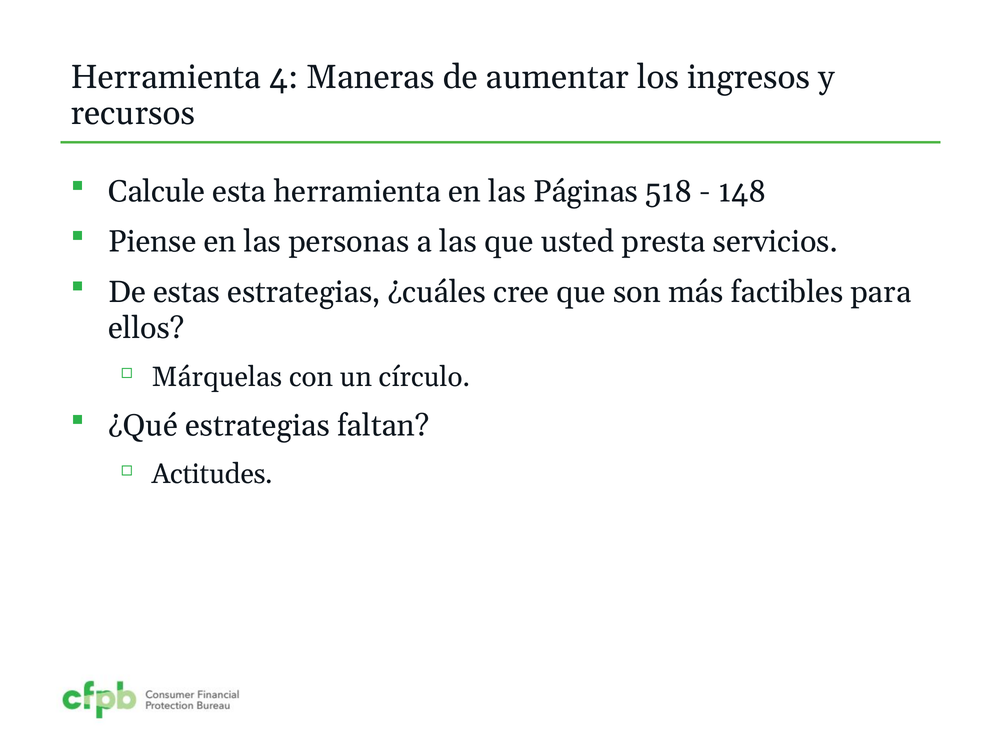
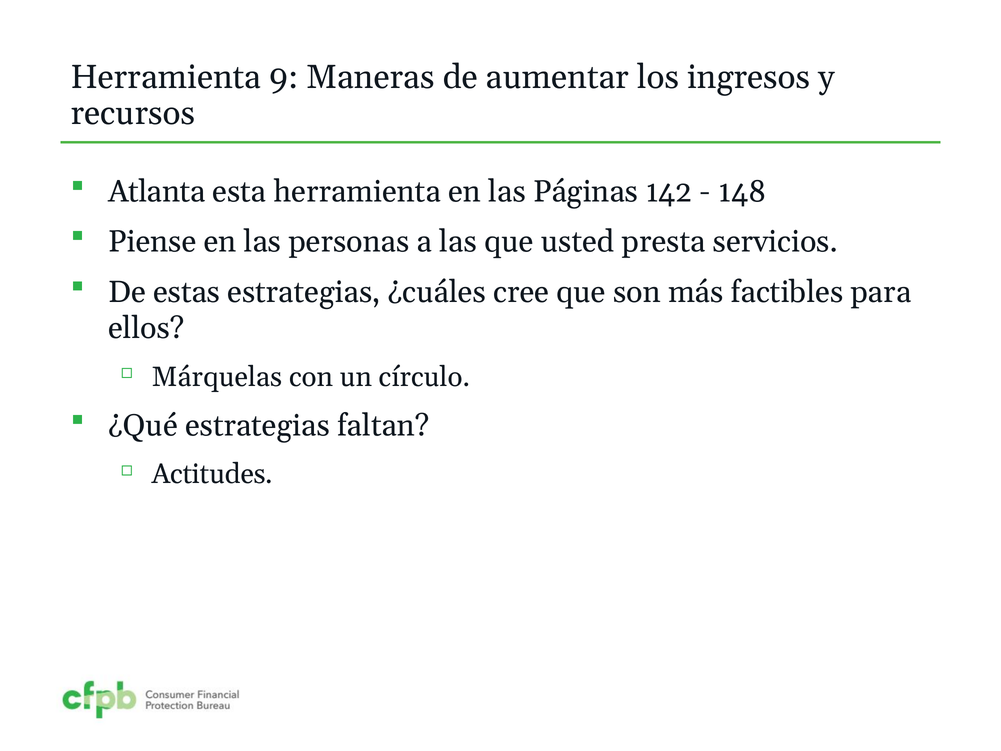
4: 4 -> 9
Calcule: Calcule -> Atlanta
518: 518 -> 142
